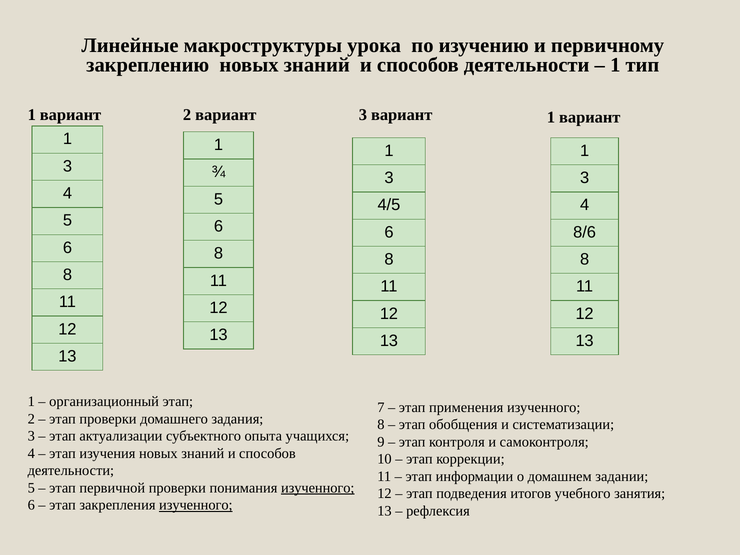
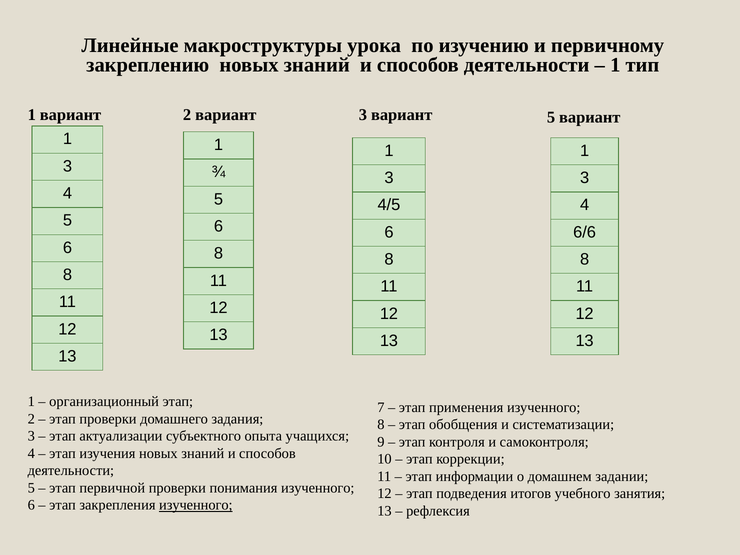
3 вариант 1: 1 -> 5
8/6: 8/6 -> 6/6
изученного at (318, 488) underline: present -> none
